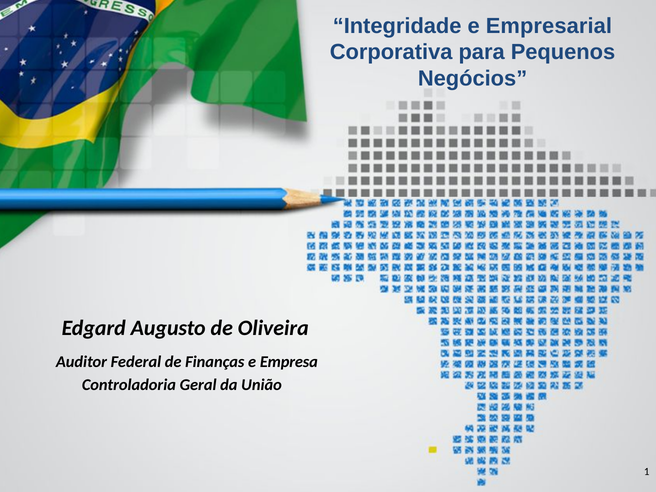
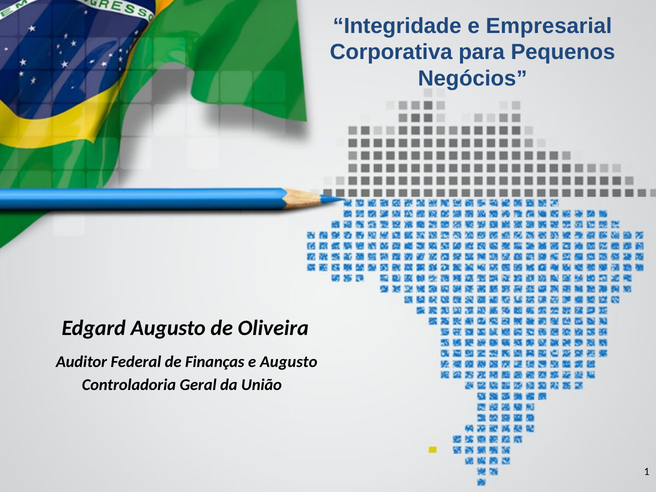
e Empresa: Empresa -> Augusto
